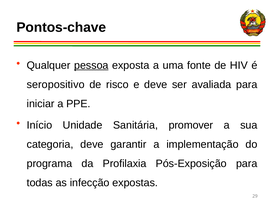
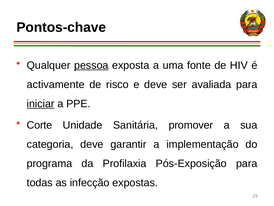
seropositivo: seropositivo -> activamente
iniciar underline: none -> present
Início: Início -> Corte
